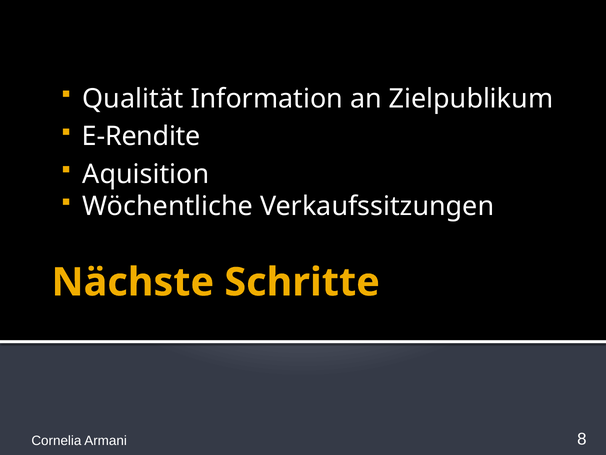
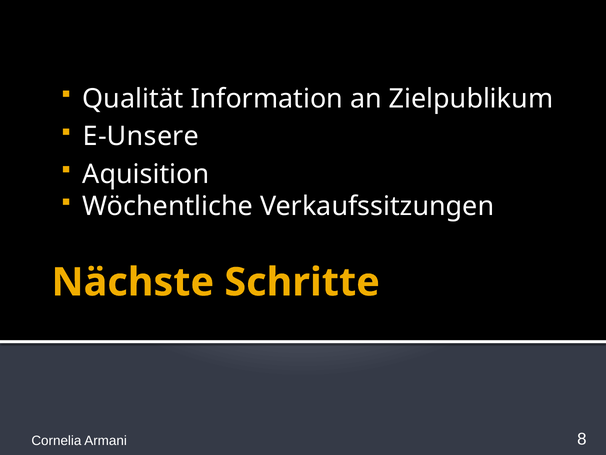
E-Rendite: E-Rendite -> E-Unsere
